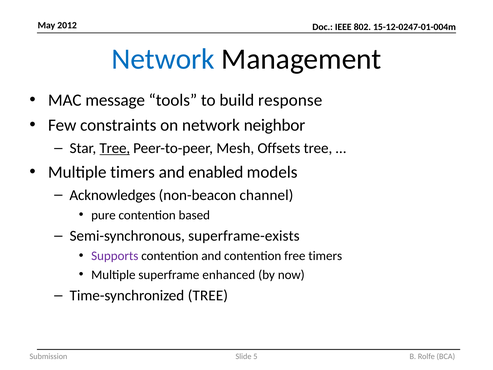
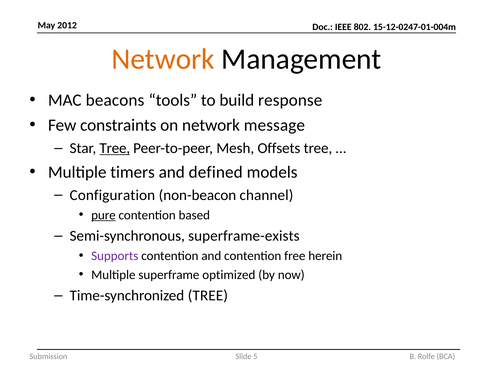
Network at (163, 59) colour: blue -> orange
message: message -> beacons
neighbor: neighbor -> message
enabled: enabled -> defined
Acknowledges: Acknowledges -> Configuration
pure underline: none -> present
free timers: timers -> herein
enhanced: enhanced -> optimized
